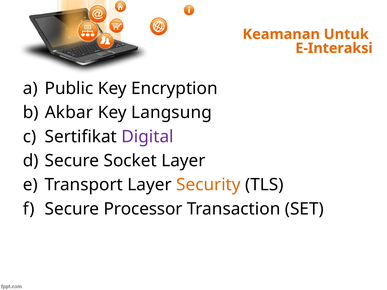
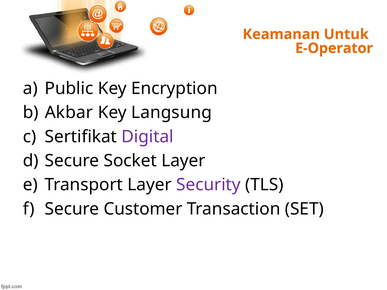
E-Interaksi: E-Interaksi -> E-Operator
Security colour: orange -> purple
Processor: Processor -> Customer
